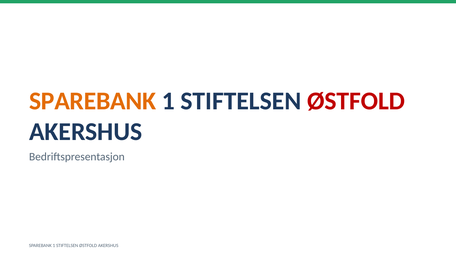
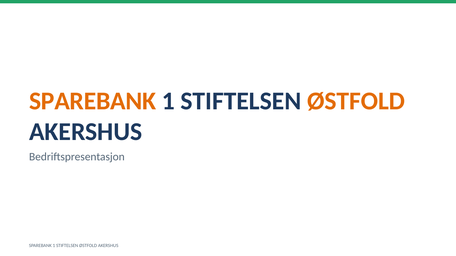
ØSTFOLD at (356, 101) colour: red -> orange
